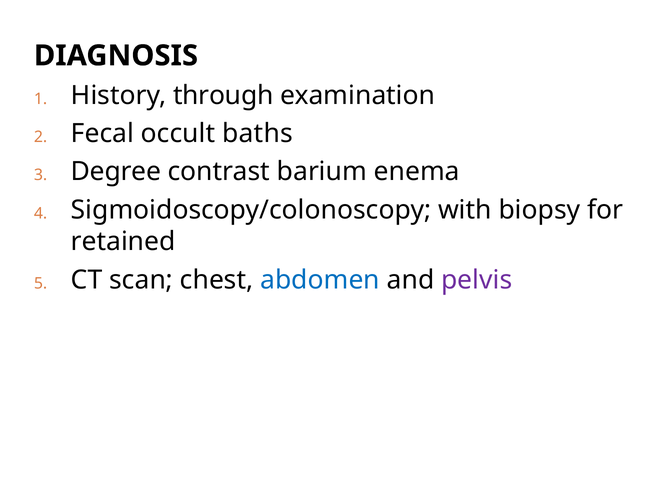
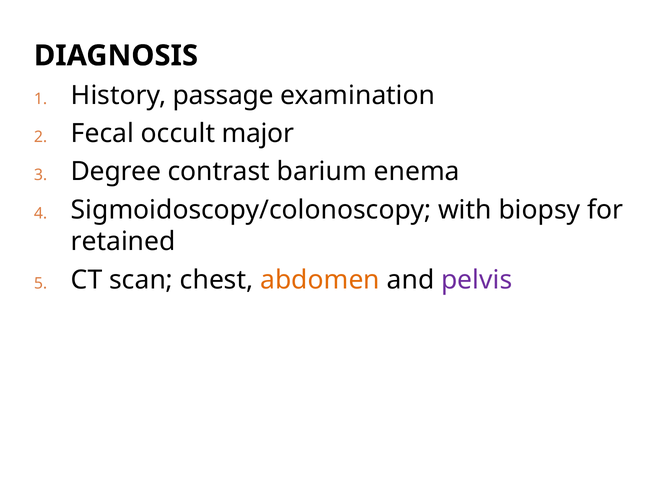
through: through -> passage
baths: baths -> major
abdomen colour: blue -> orange
